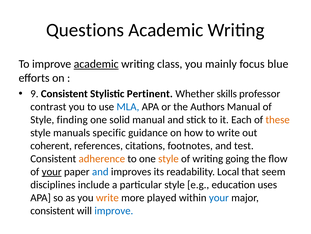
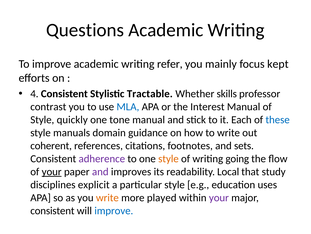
academic at (96, 64) underline: present -> none
class: class -> refer
blue: blue -> kept
9: 9 -> 4
Pertinent: Pertinent -> Tractable
Authors: Authors -> Interest
finding: finding -> quickly
solid: solid -> tone
these colour: orange -> blue
specific: specific -> domain
test: test -> sets
adherence colour: orange -> purple
and at (100, 171) colour: blue -> purple
seem: seem -> study
include: include -> explicit
your at (219, 197) colour: blue -> purple
